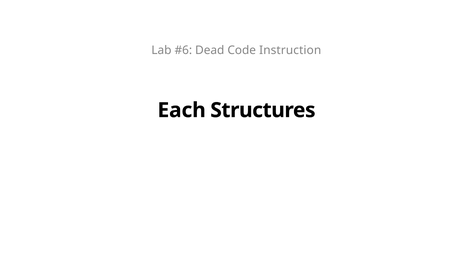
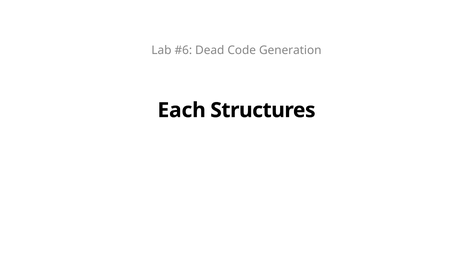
Instruction: Instruction -> Generation
